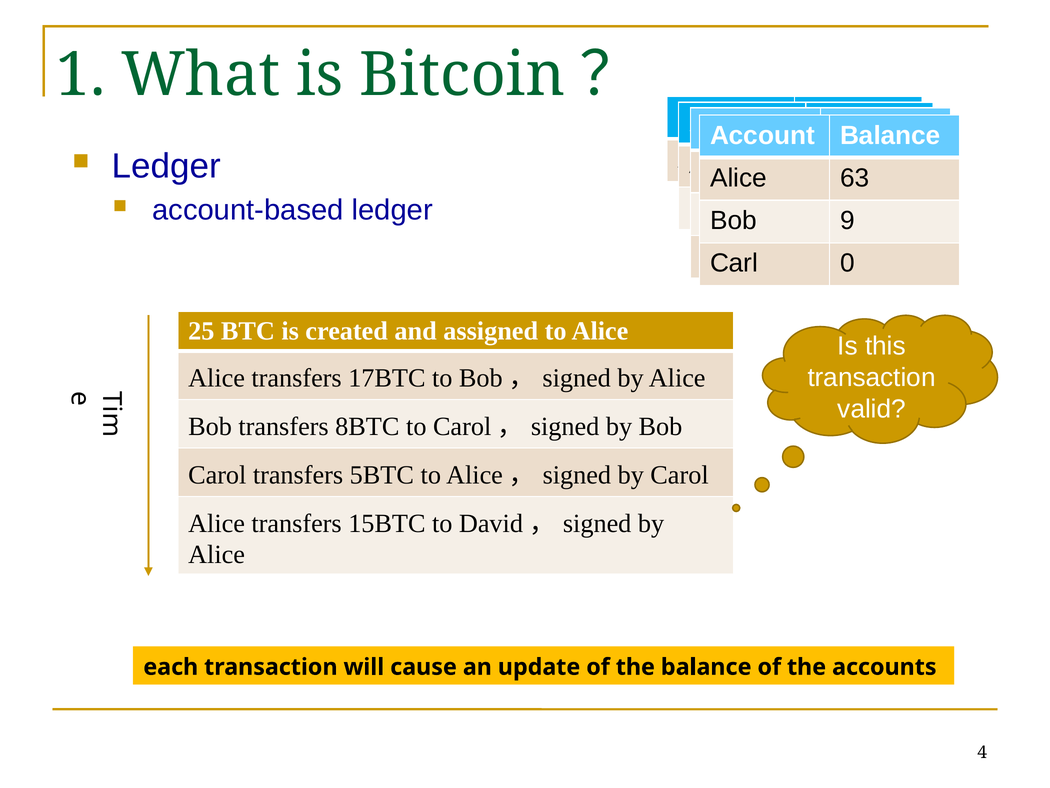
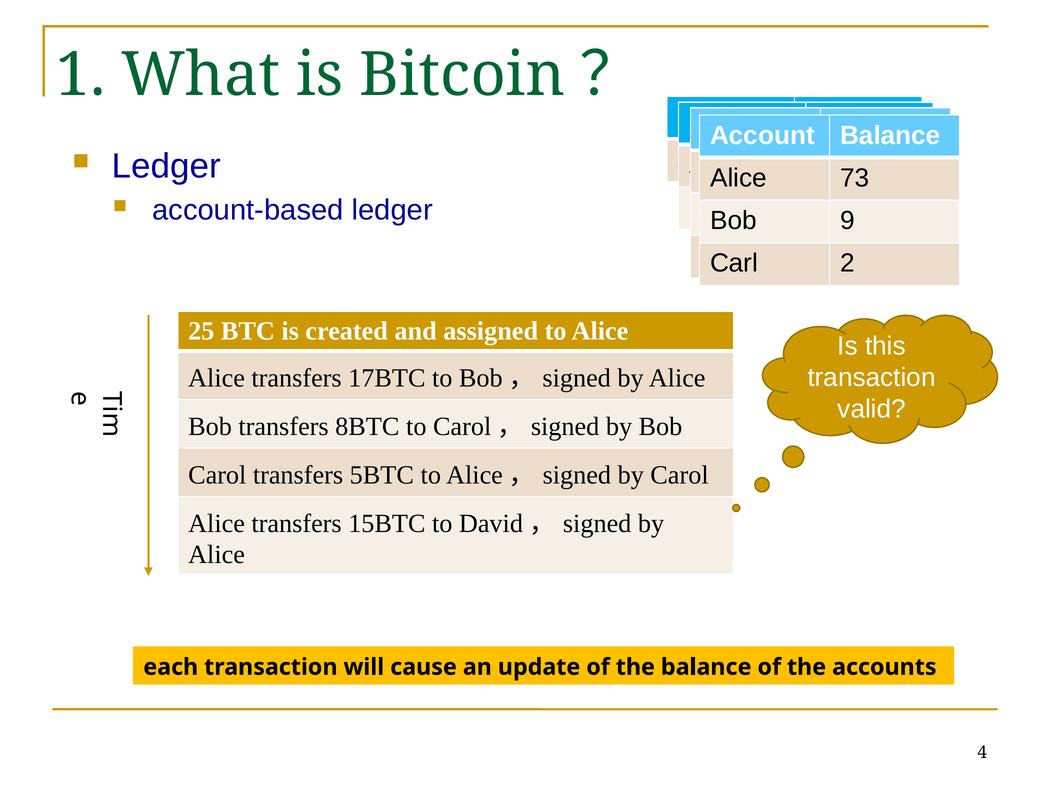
63: 63 -> 73
0: 0 -> 2
